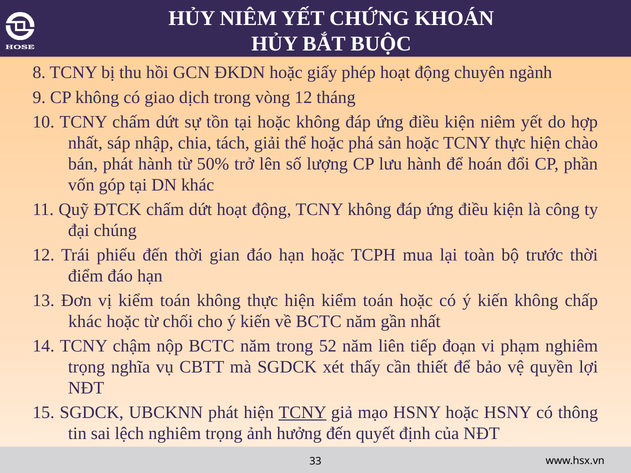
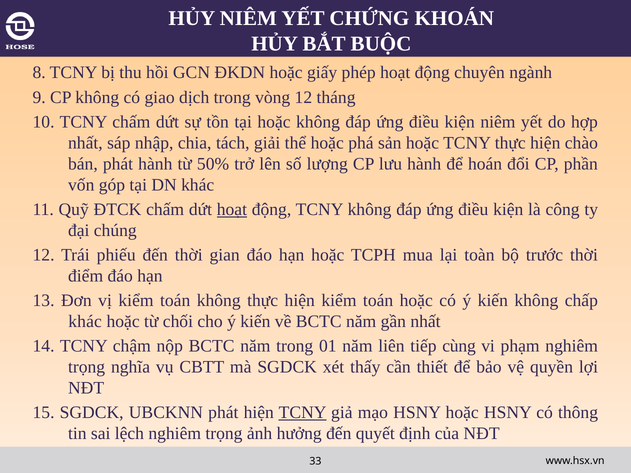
hoạt at (232, 209) underline: none -> present
52: 52 -> 01
đoạn: đoạn -> cùng
